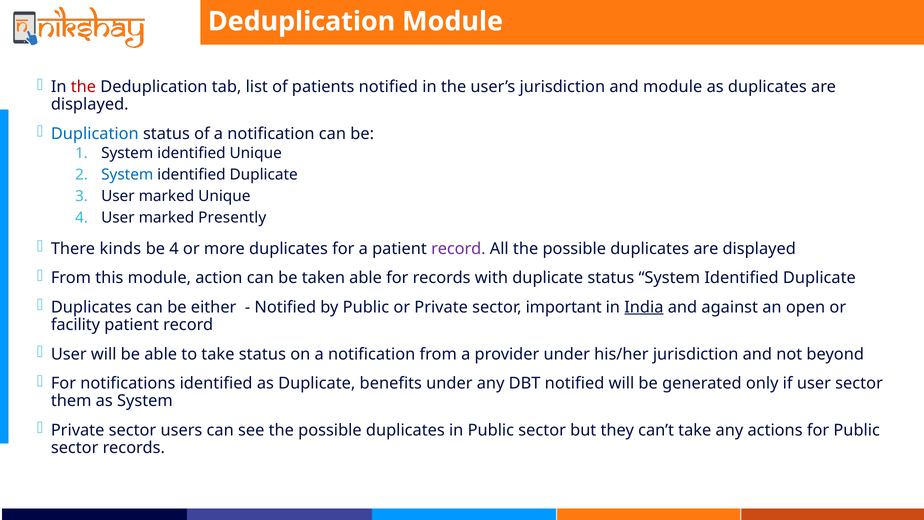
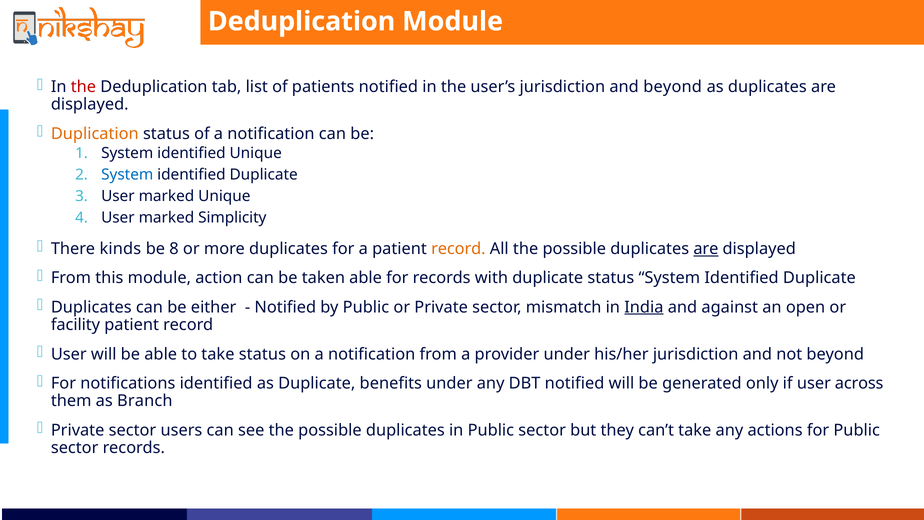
and module: module -> beyond
Duplication colour: blue -> orange
Presently: Presently -> Simplicity
be 4: 4 -> 8
record at (458, 249) colour: purple -> orange
are at (706, 249) underline: none -> present
important: important -> mismatch
user sector: sector -> across
as System: System -> Branch
